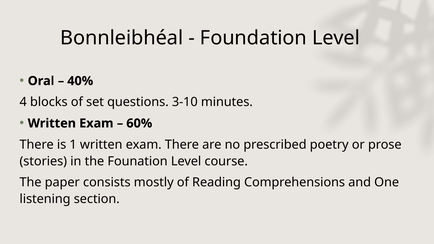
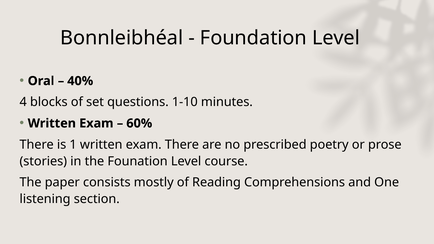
3-10: 3-10 -> 1-10
